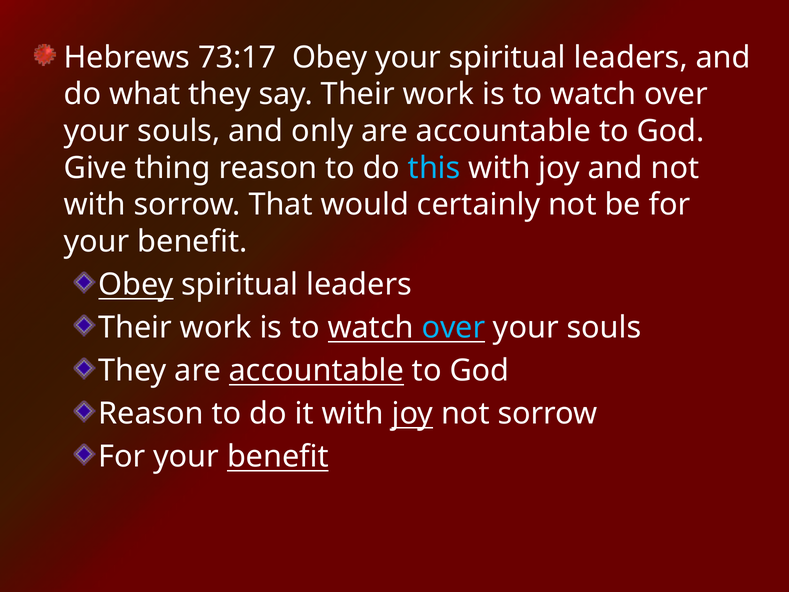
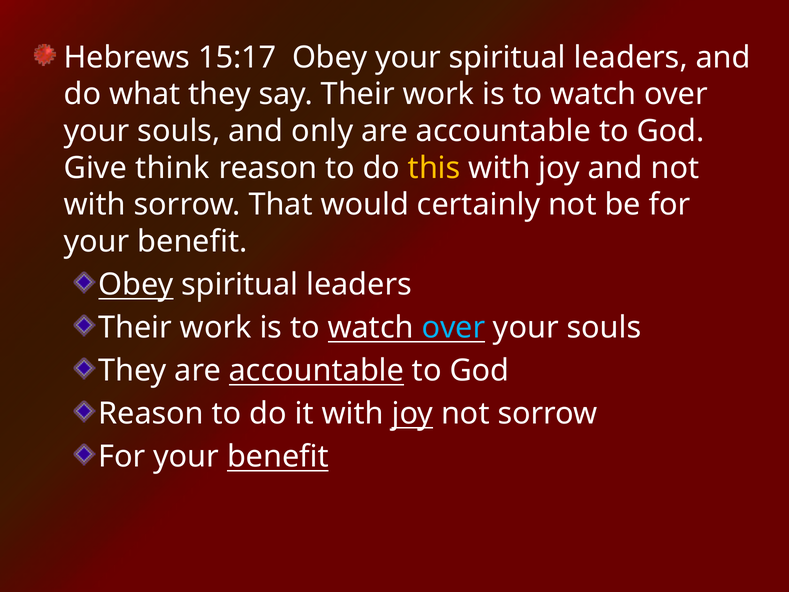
73:17: 73:17 -> 15:17
thing: thing -> think
this colour: light blue -> yellow
